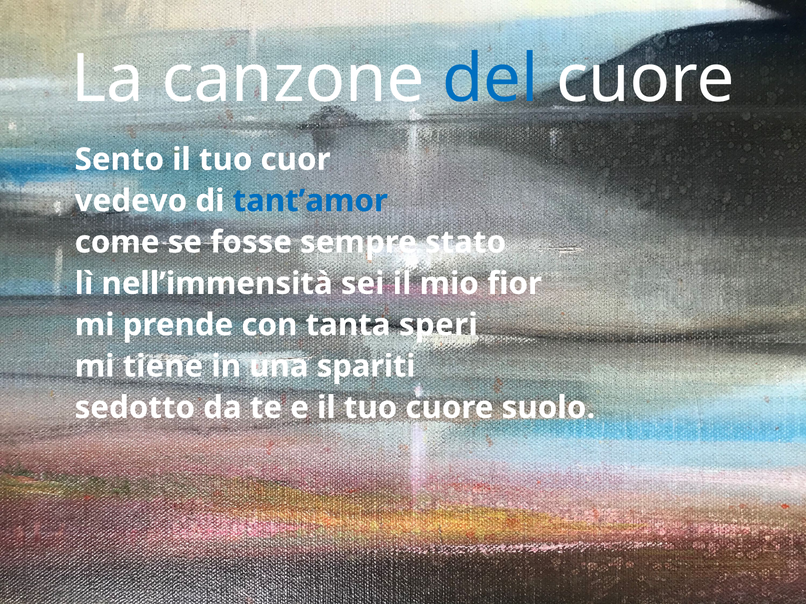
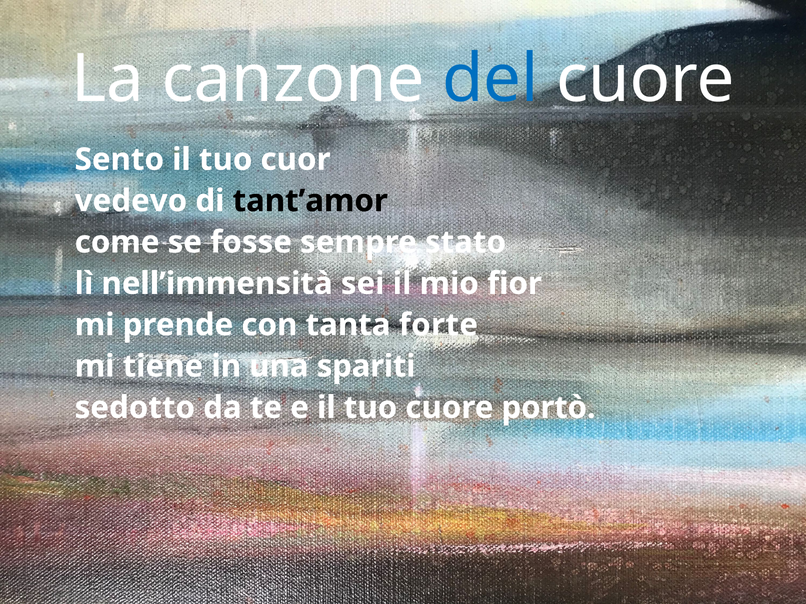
tant’amor colour: blue -> black
speri: speri -> forte
suolo: suolo -> portò
